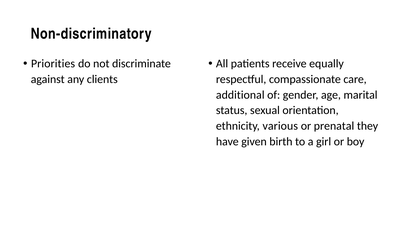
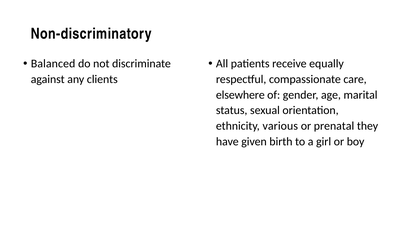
Priorities: Priorities -> Balanced
additional: additional -> elsewhere
